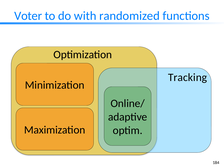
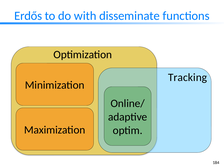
Voter: Voter -> Erdős
randomized: randomized -> disseminate
